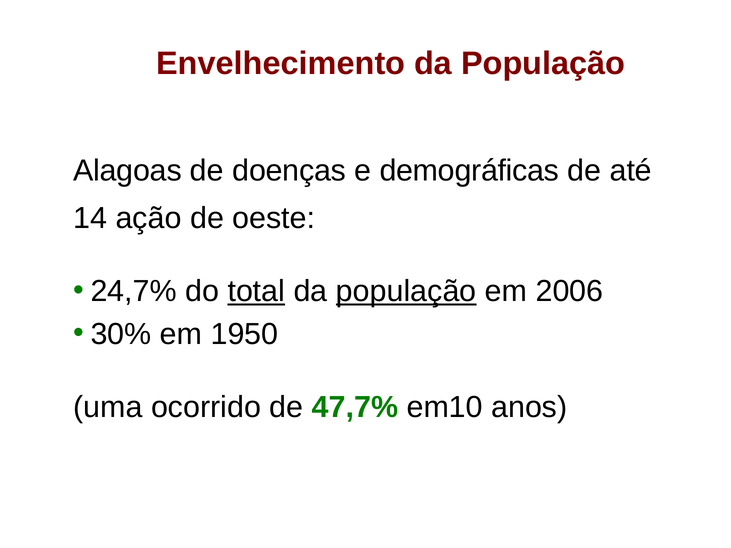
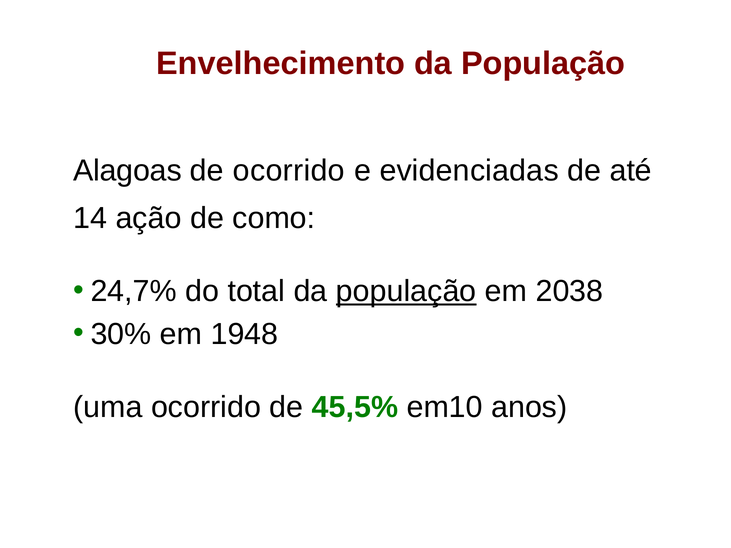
de doenças: doenças -> ocorrido
demográficas: demográficas -> evidenciadas
oeste: oeste -> como
total underline: present -> none
2006: 2006 -> 2038
1950: 1950 -> 1948
47,7%: 47,7% -> 45,5%
